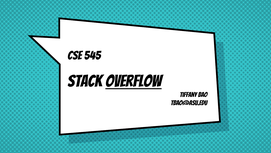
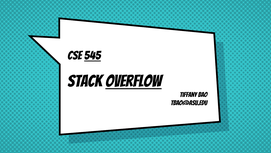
545 underline: none -> present
